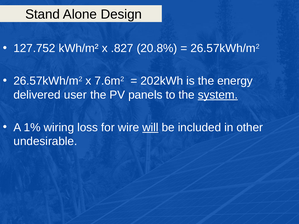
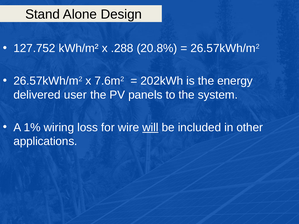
.827: .827 -> .288
system underline: present -> none
undesirable: undesirable -> applications
